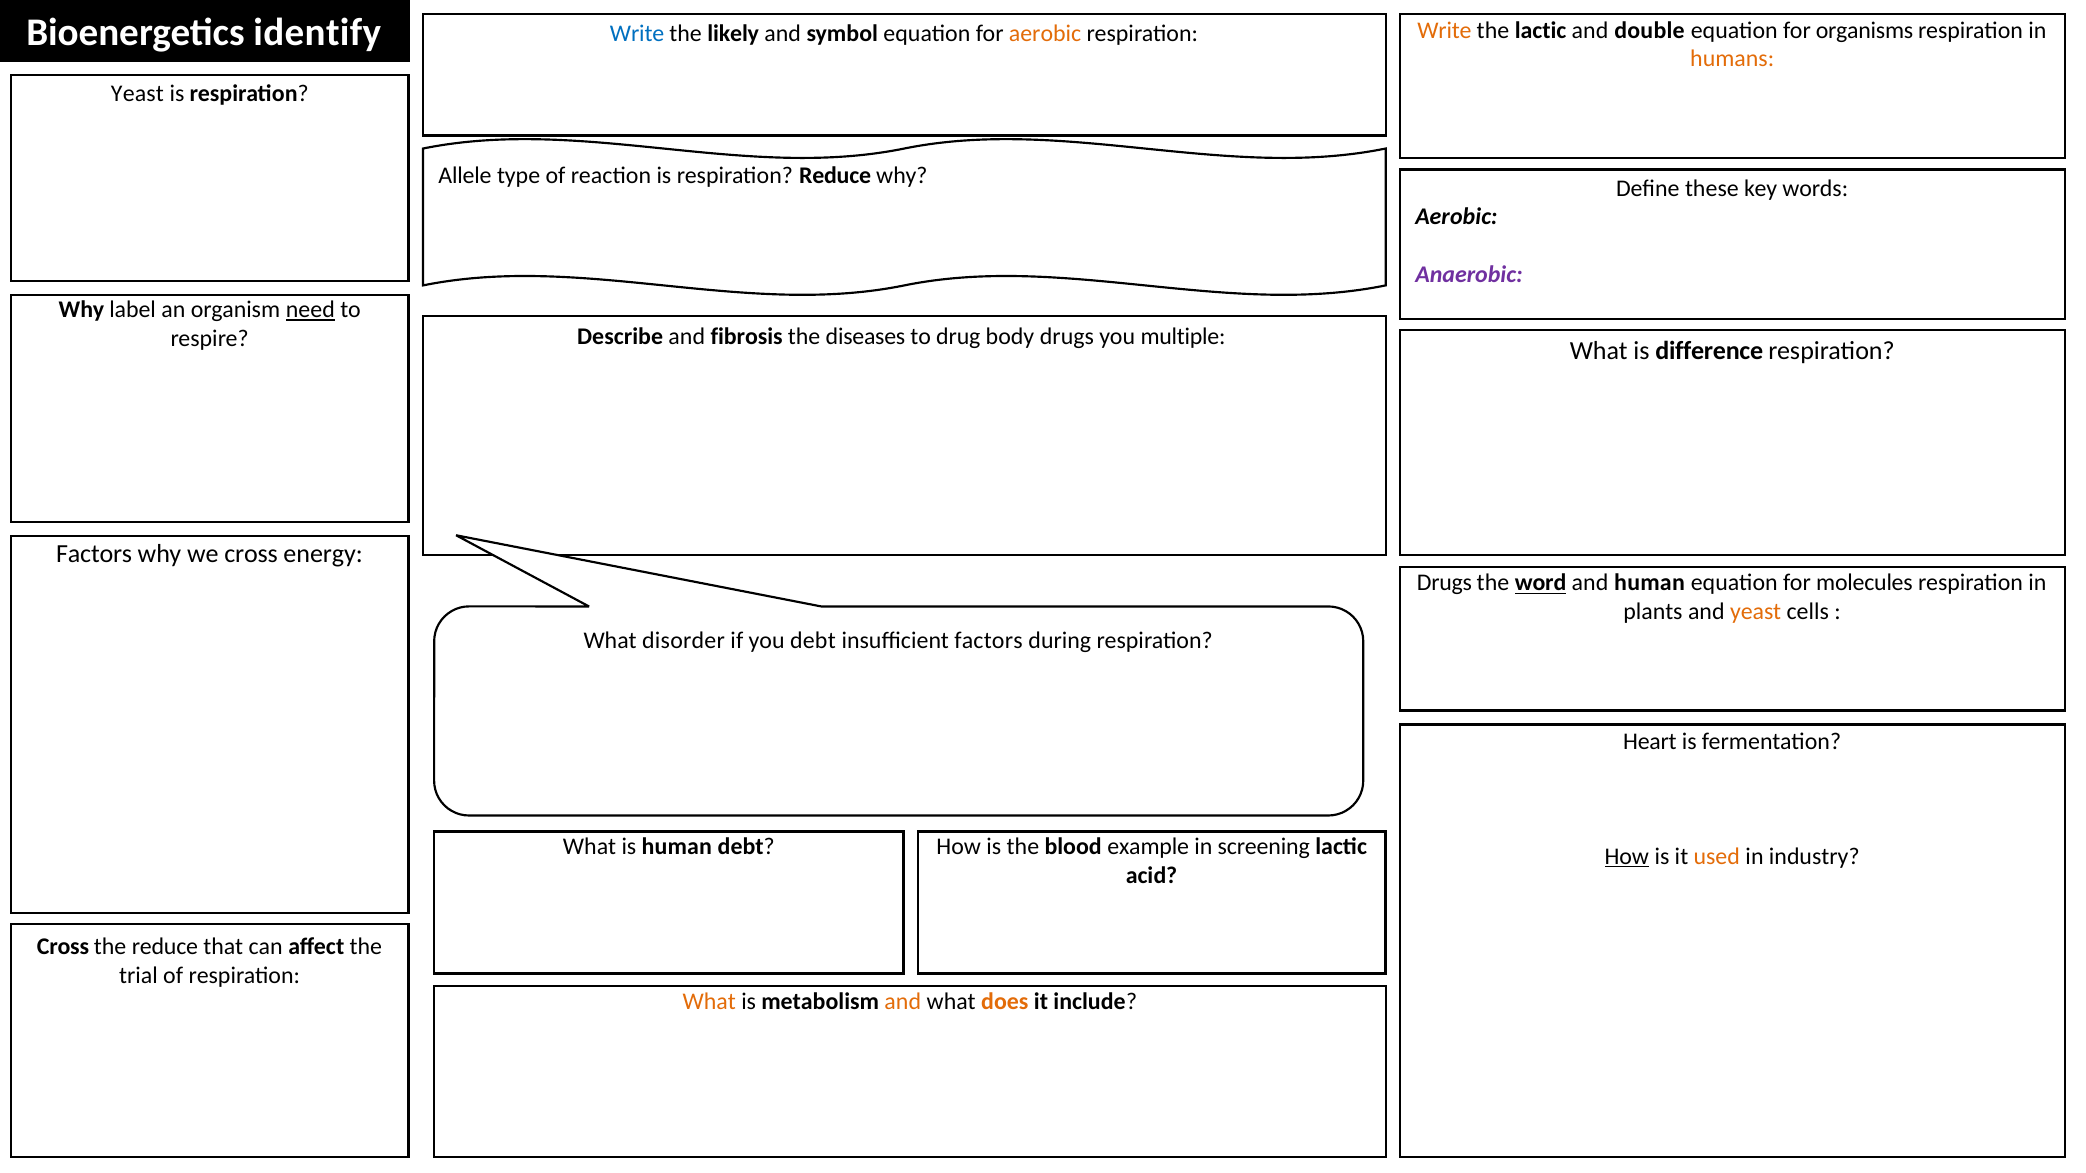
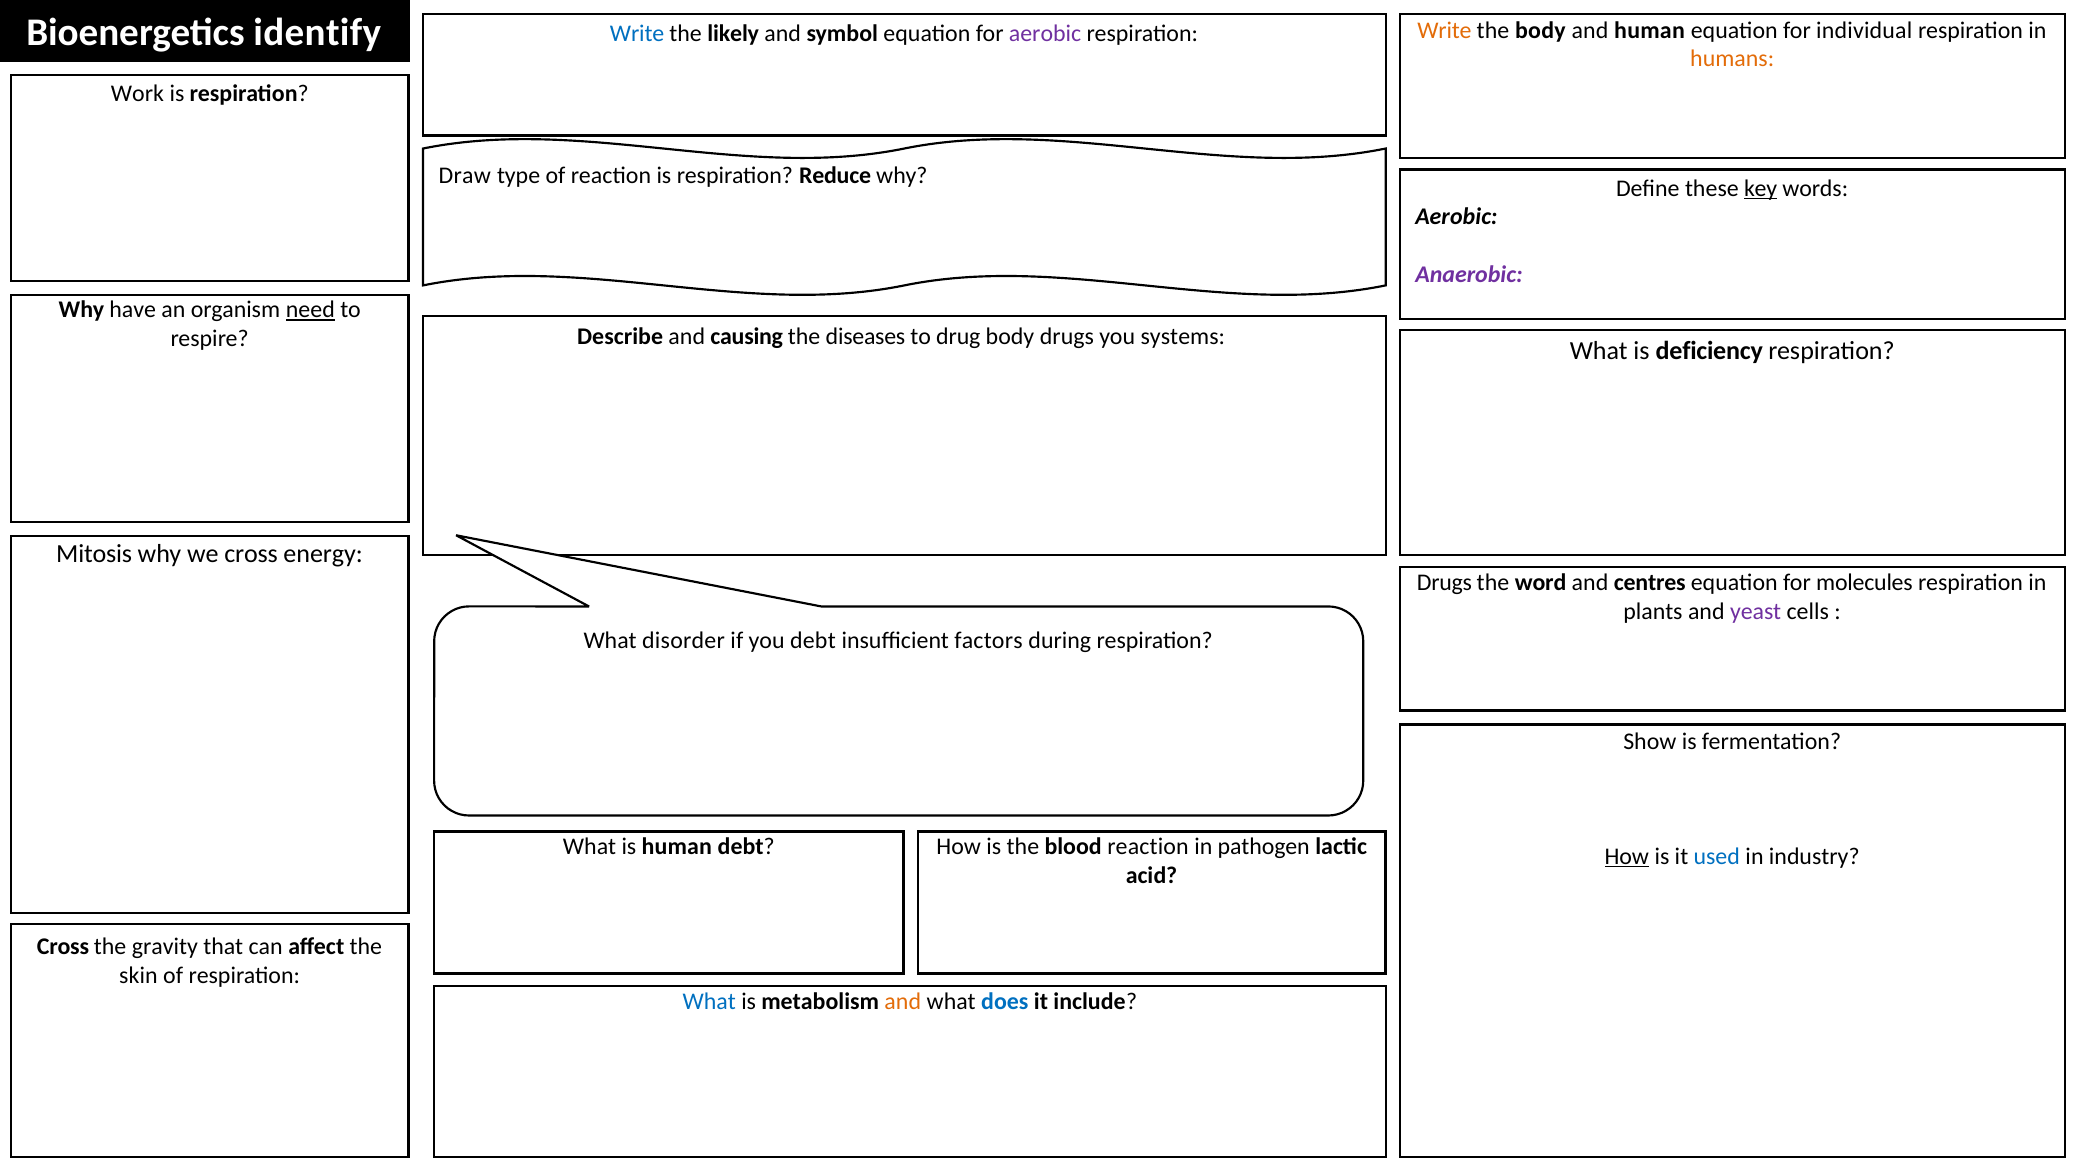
the lactic: lactic -> body
and double: double -> human
organisms: organisms -> individual
aerobic at (1045, 34) colour: orange -> purple
Yeast at (137, 93): Yeast -> Work
Allele: Allele -> Draw
key underline: none -> present
label: label -> have
fibrosis: fibrosis -> causing
multiple: multiple -> systems
difference: difference -> deficiency
Factors at (94, 554): Factors -> Mitosis
word underline: present -> none
and human: human -> centres
yeast at (1756, 612) colour: orange -> purple
Heart: Heart -> Show
blood example: example -> reaction
screening: screening -> pathogen
used colour: orange -> blue
the reduce: reduce -> gravity
trial: trial -> skin
What at (709, 1002) colour: orange -> blue
does colour: orange -> blue
